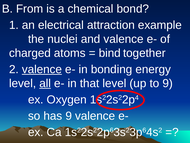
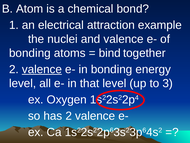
From: From -> Atom
charged at (30, 53): charged -> bonding
all underline: present -> none
to 9: 9 -> 3
has 9: 9 -> 2
